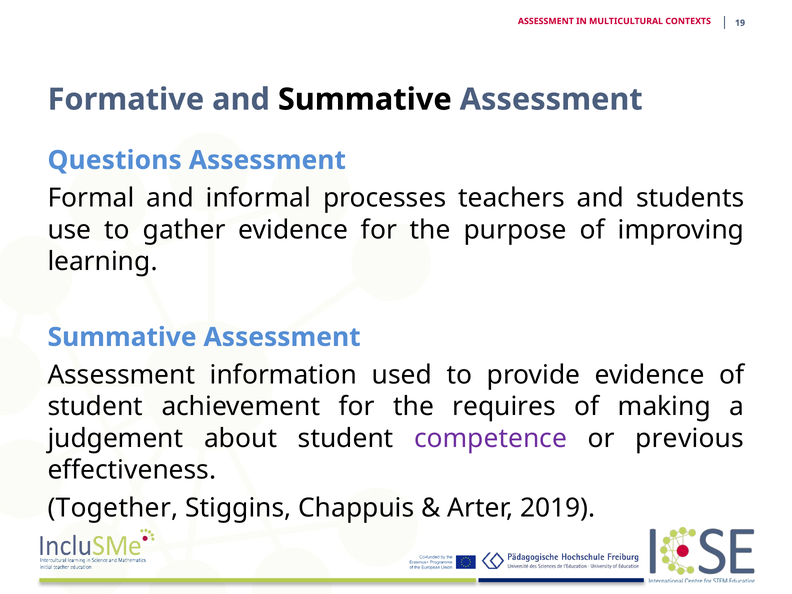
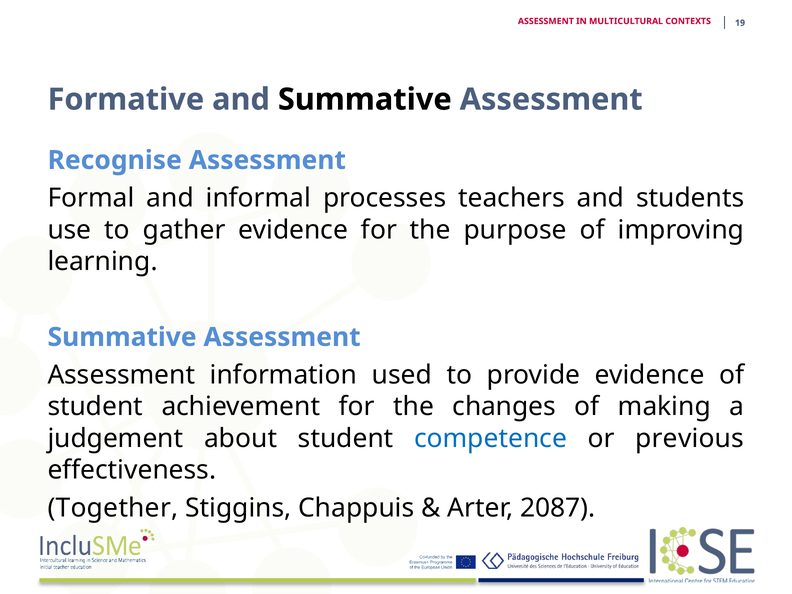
Questions: Questions -> Recognise
requires: requires -> changes
competence colour: purple -> blue
2019: 2019 -> 2087
